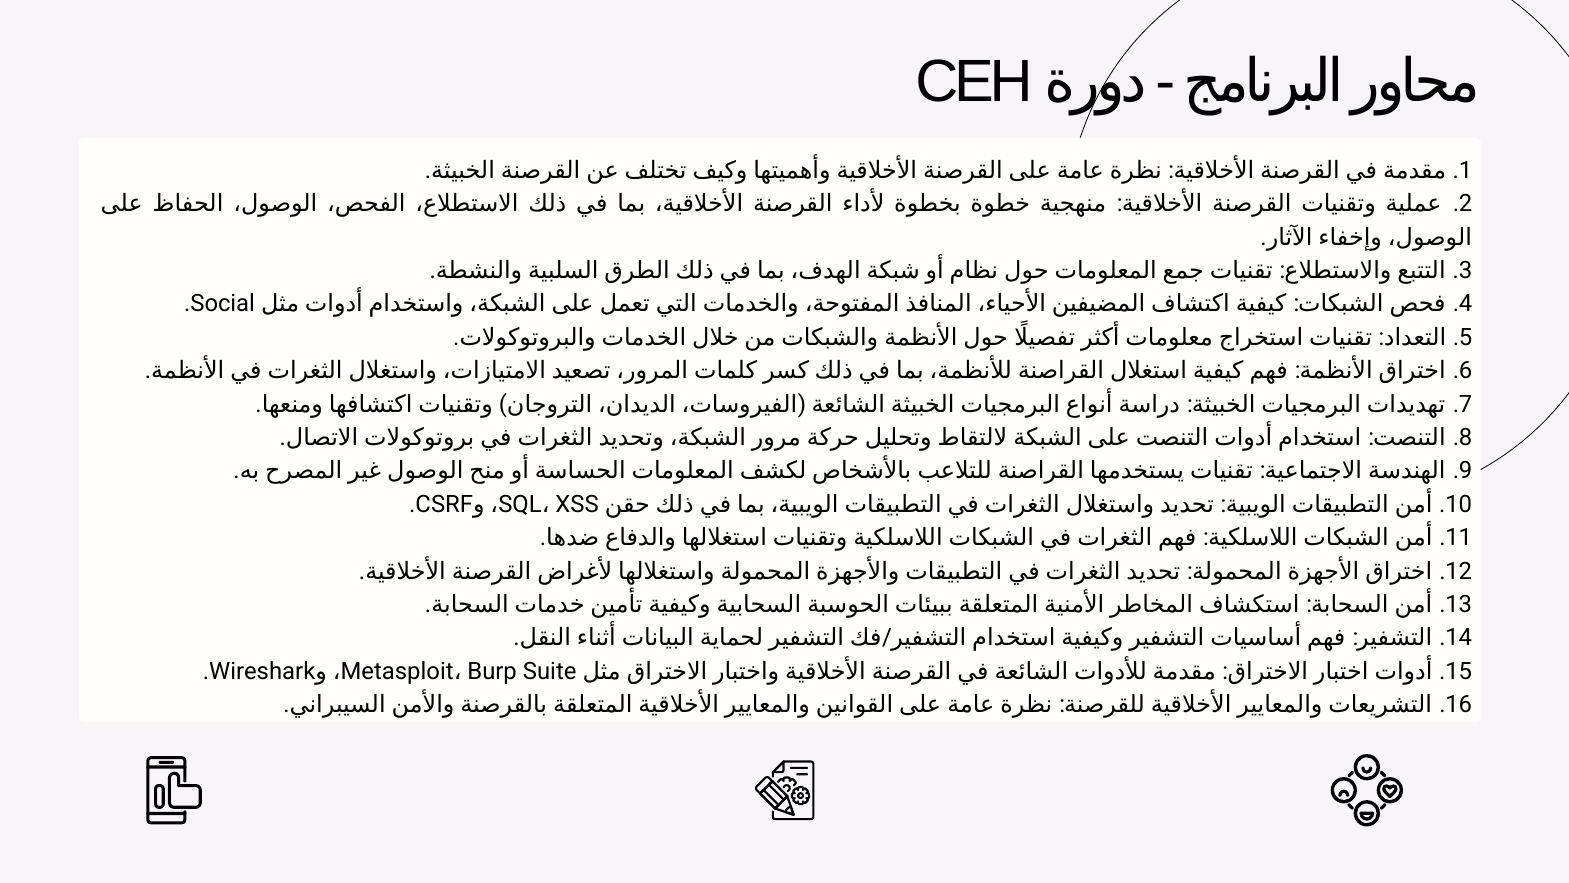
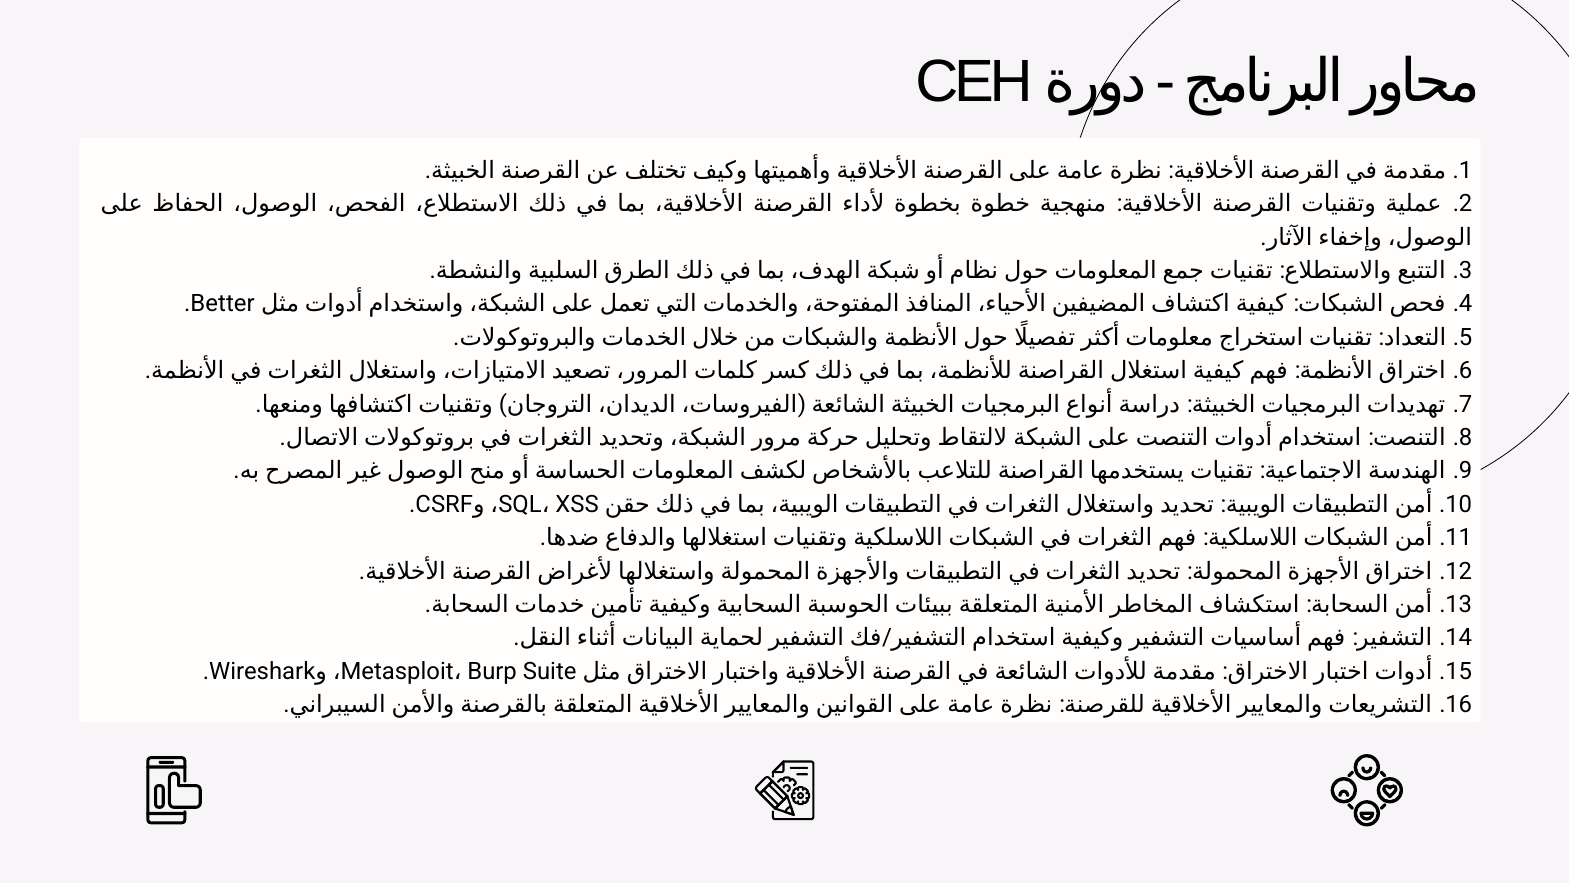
Social: Social -> Better
